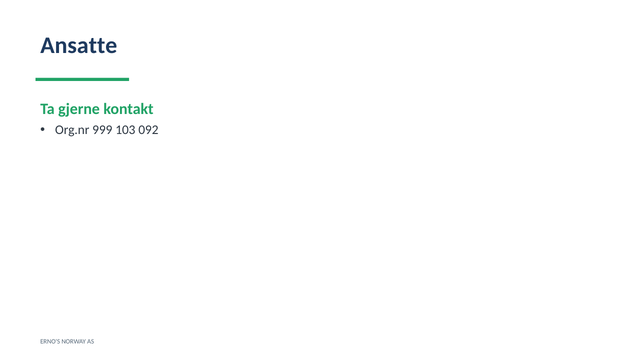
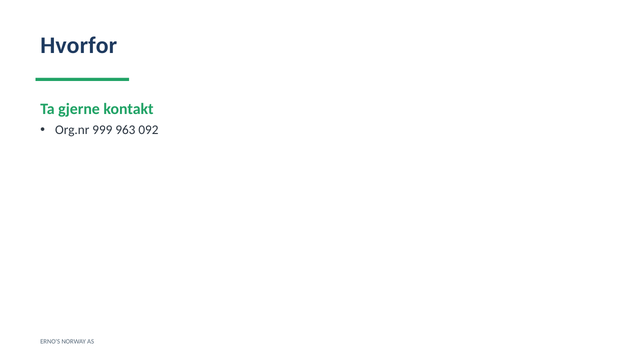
Ansatte: Ansatte -> Hvorfor
103: 103 -> 963
